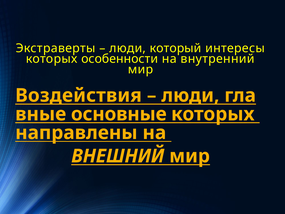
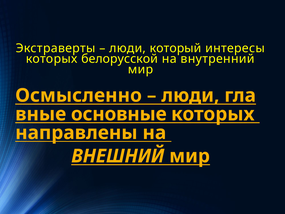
особенности: особенности -> белорусской
Воздействия: Воздействия -> Осмысленно
